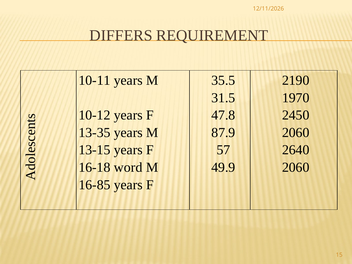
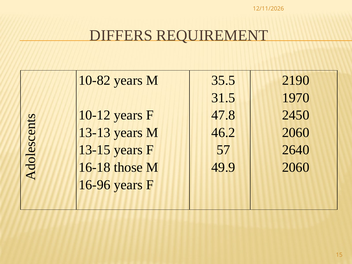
10-11: 10-11 -> 10-82
13-35: 13-35 -> 13-13
87.9: 87.9 -> 46.2
word: word -> those
16-85: 16-85 -> 16-96
